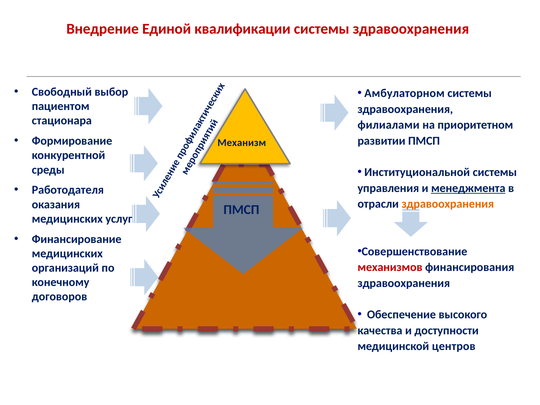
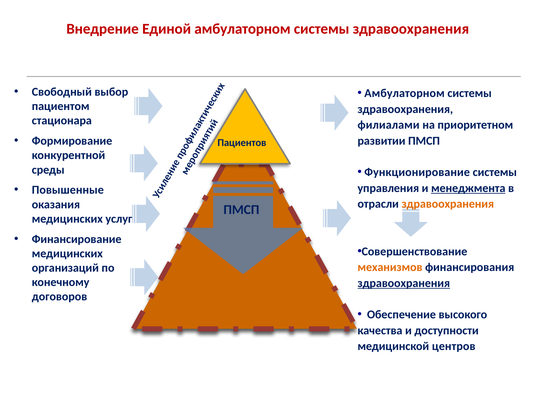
Единой квалификации: квалификации -> амбулаторном
Механизм: Механизм -> Пациентов
Институциональной: Институциональной -> Функционирование
Работодателя: Работодателя -> Повышенные
механизмов colour: red -> orange
здравоохранения at (404, 283) underline: none -> present
